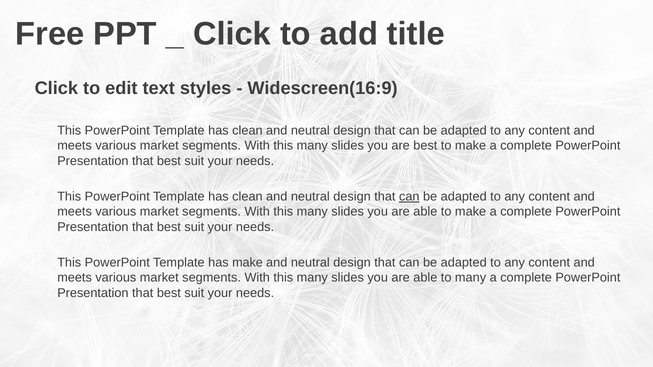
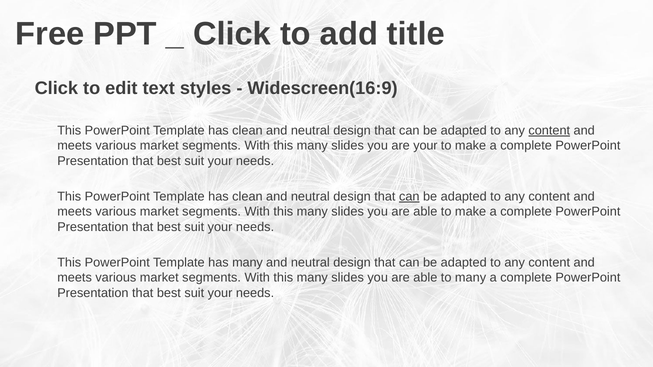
content at (549, 131) underline: none -> present
are best: best -> your
has make: make -> many
